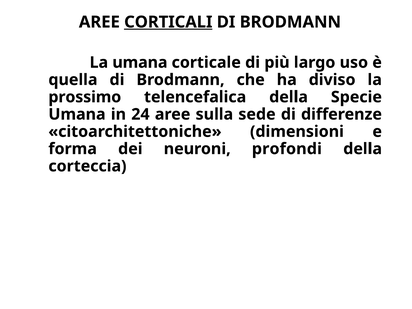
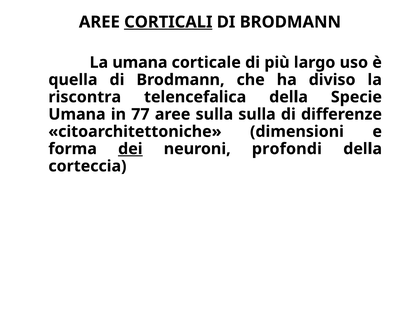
prossimo: prossimo -> riscontra
24: 24 -> 77
sulla sede: sede -> sulla
dei underline: none -> present
